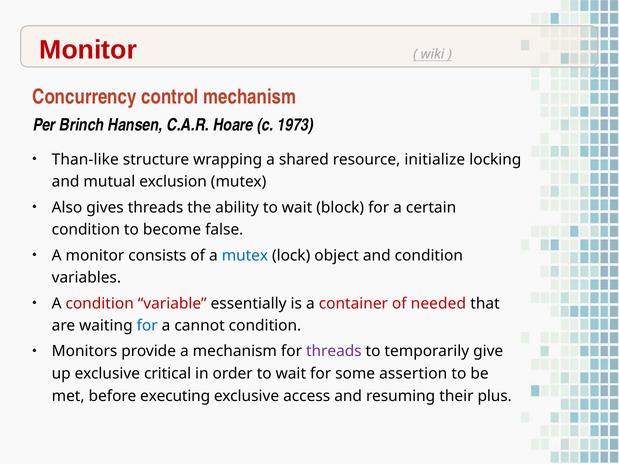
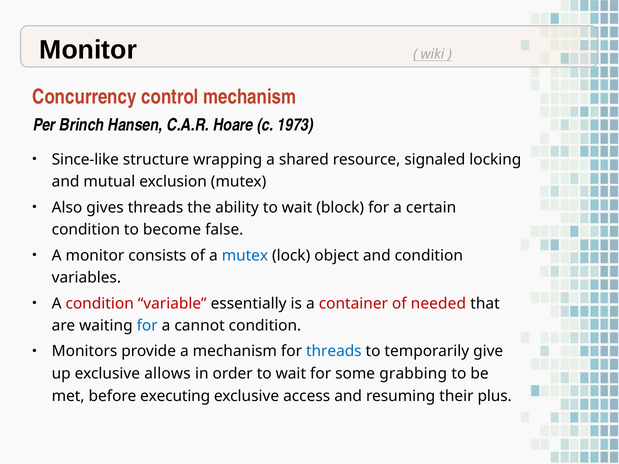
Monitor at (88, 50) colour: red -> black
Than-like: Than-like -> Since-like
initialize: initialize -> signaled
threads at (334, 352) colour: purple -> blue
critical: critical -> allows
assertion: assertion -> grabbing
